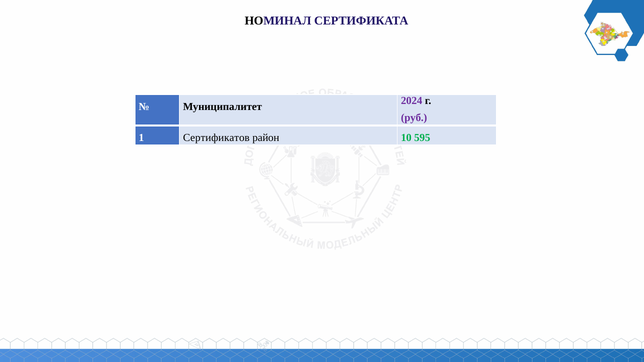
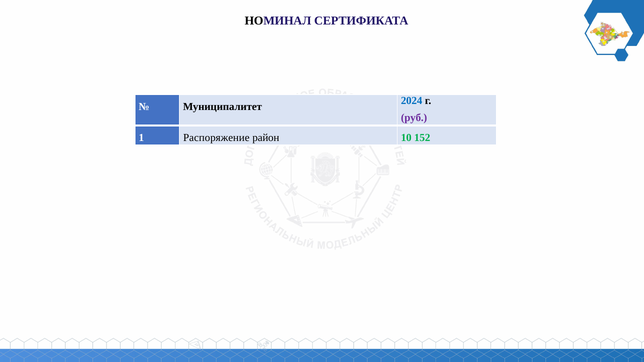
2024 colour: purple -> blue
Сертификатов: Сертификатов -> Распоряжение
595: 595 -> 152
